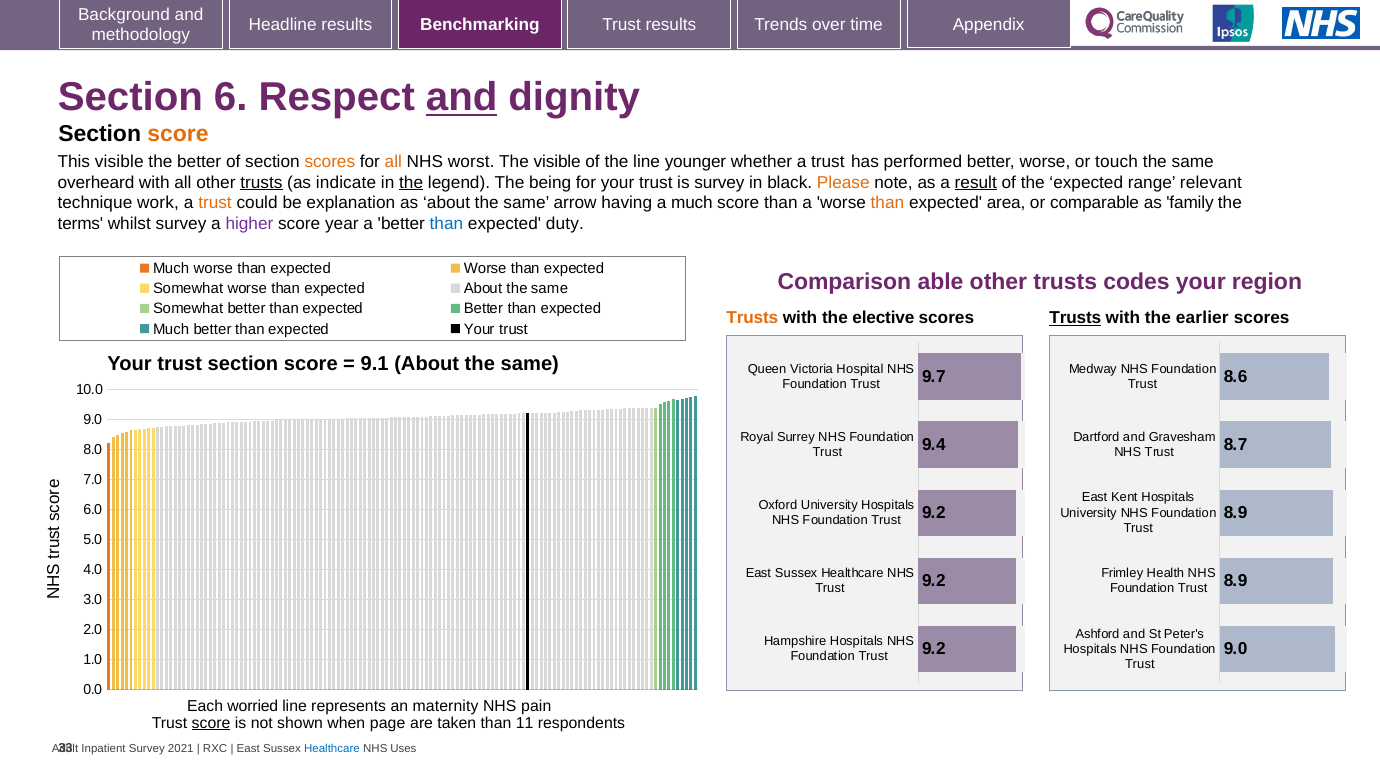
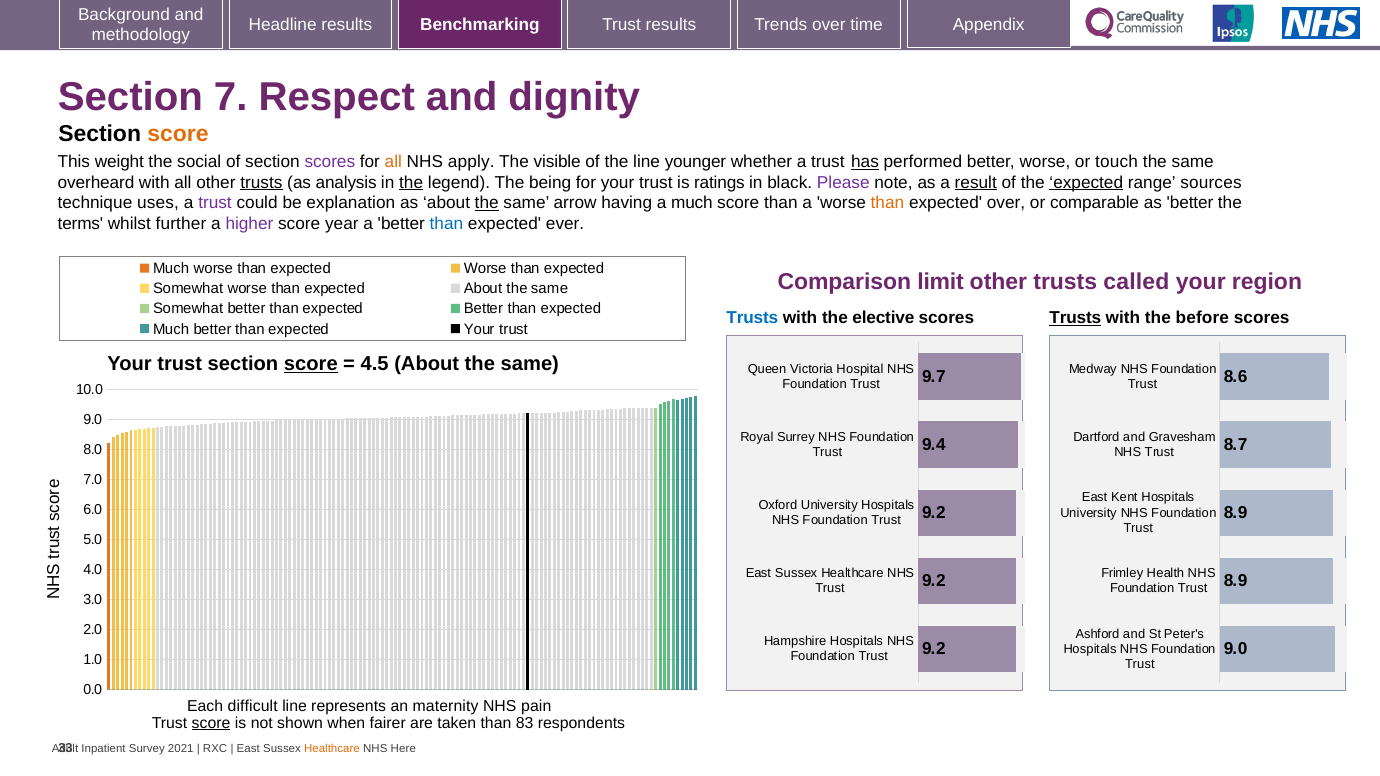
6: 6 -> 7
and at (462, 98) underline: present -> none
This visible: visible -> weight
the better: better -> social
scores at (330, 162) colour: orange -> purple
worst: worst -> apply
has underline: none -> present
indicate: indicate -> analysis
is survey: survey -> ratings
Please colour: orange -> purple
expected at (1086, 183) underline: none -> present
relevant: relevant -> sources
work: work -> uses
trust at (215, 203) colour: orange -> purple
the at (487, 203) underline: none -> present
expected area: area -> over
as family: family -> better
whilst survey: survey -> further
duty: duty -> ever
able: able -> limit
codes: codes -> called
Trusts at (752, 318) colour: orange -> blue
earlier: earlier -> before
score at (311, 364) underline: none -> present
9.1: 9.1 -> 4.5
worried: worried -> difficult
page: page -> fairer
11: 11 -> 83
Healthcare at (332, 749) colour: blue -> orange
Uses: Uses -> Here
